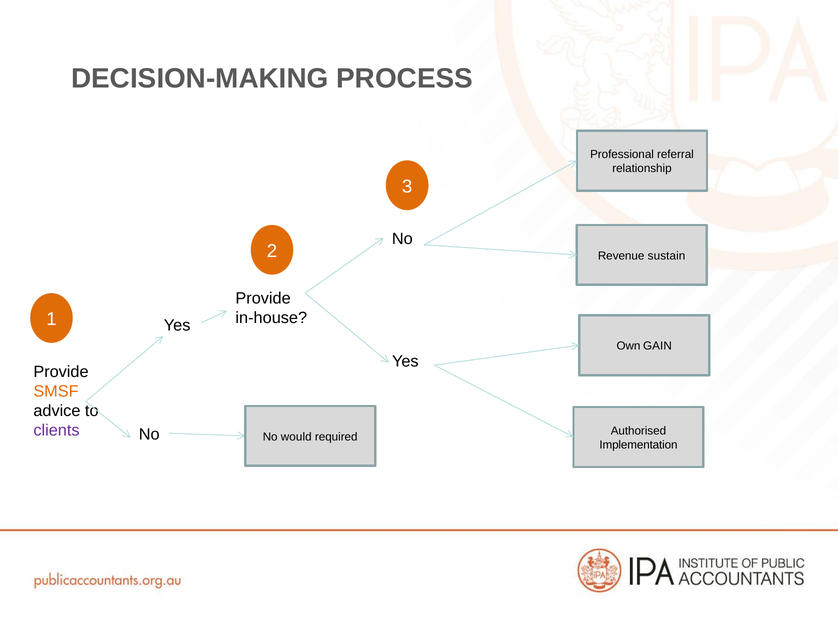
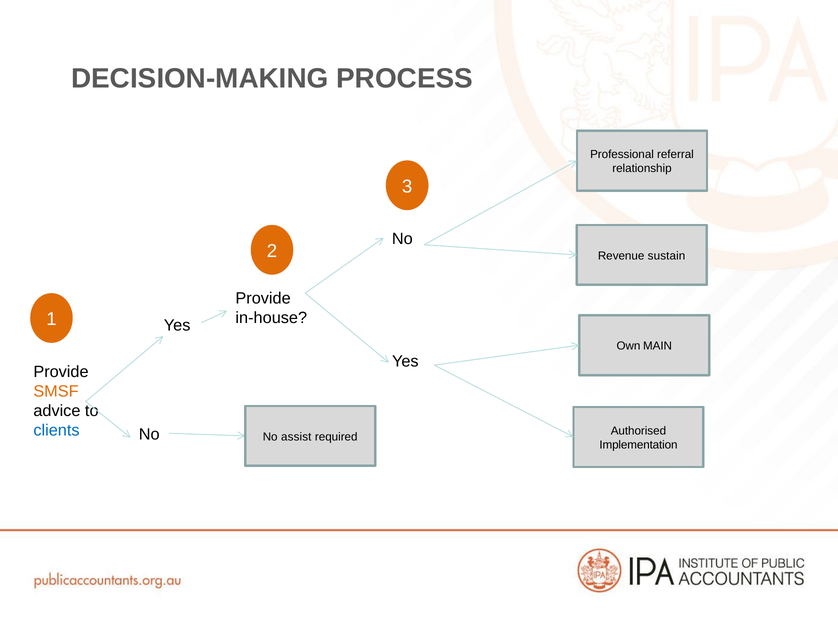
GAIN: GAIN -> MAIN
clients colour: purple -> blue
would: would -> assist
